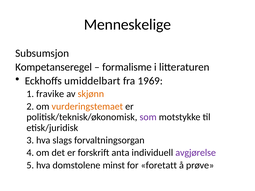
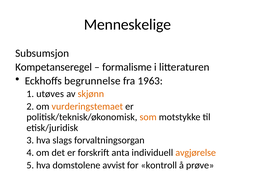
umiddelbart: umiddelbart -> begrunnelse
1969: 1969 -> 1963
fravike: fravike -> utøves
som colour: purple -> orange
avgjørelse colour: purple -> orange
minst: minst -> avvist
foretatt: foretatt -> kontroll
